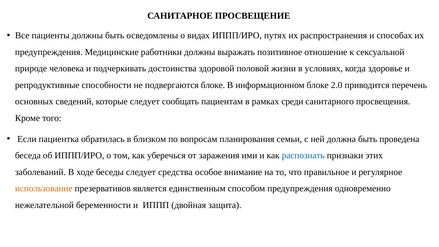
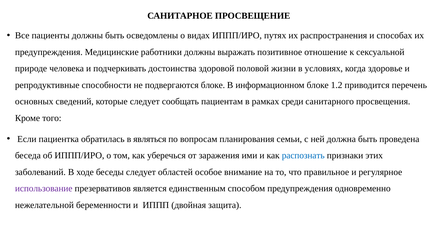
2.0: 2.0 -> 1.2
близком: близком -> являться
средства: средства -> областей
использование colour: orange -> purple
